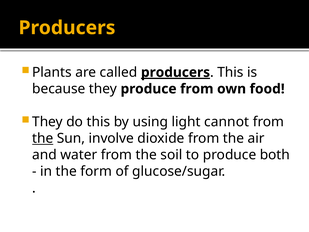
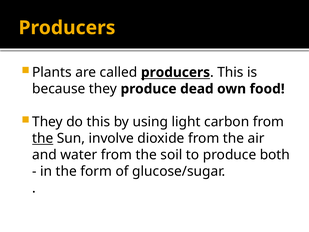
producers at (175, 72) underline: present -> none
produce from: from -> dead
cannot: cannot -> carbon
